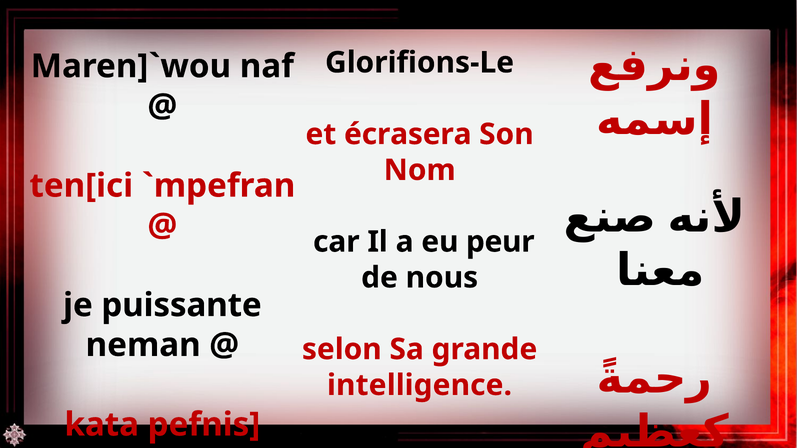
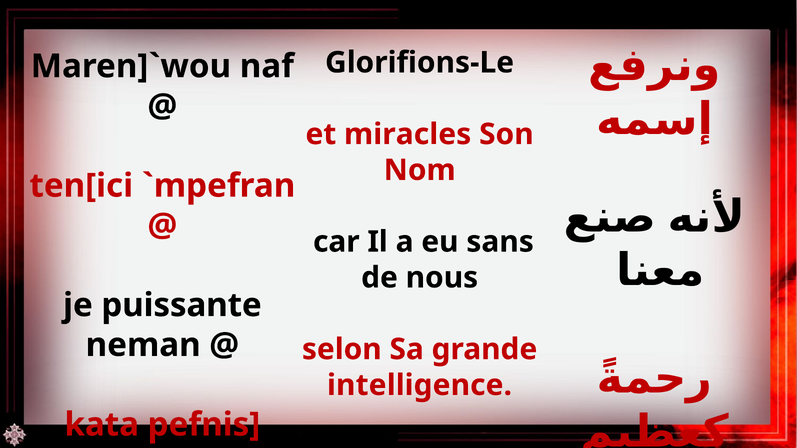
écrasera: écrasera -> miracles
peur: peur -> sans
